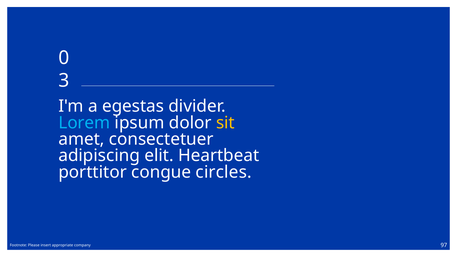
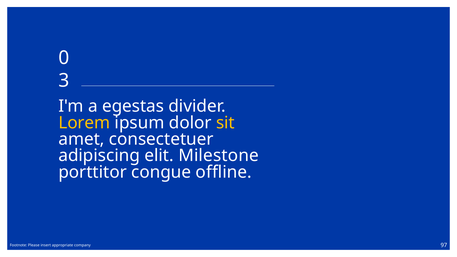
Lorem colour: light blue -> yellow
Heartbeat: Heartbeat -> Milestone
circles: circles -> offline
